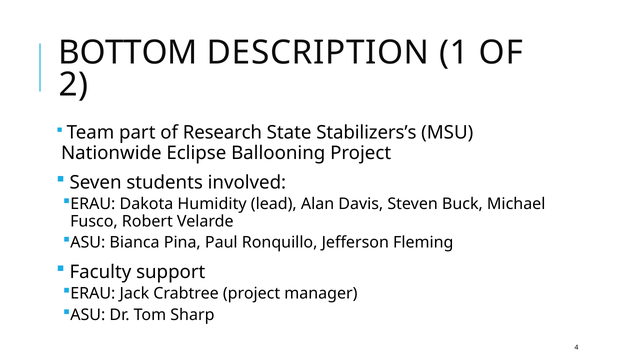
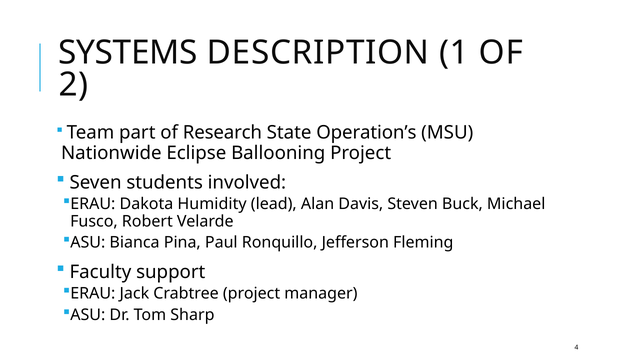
BOTTOM: BOTTOM -> SYSTEMS
Stabilizers’s: Stabilizers’s -> Operation’s
